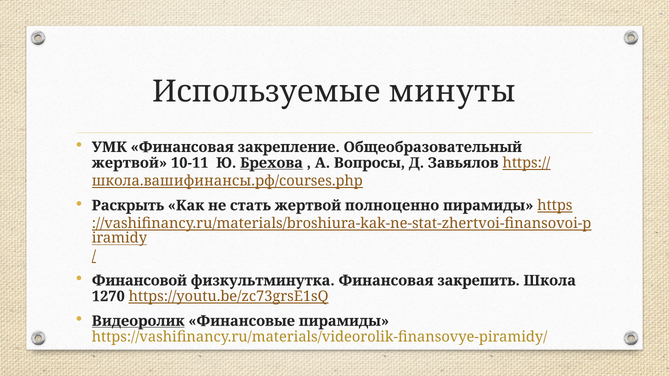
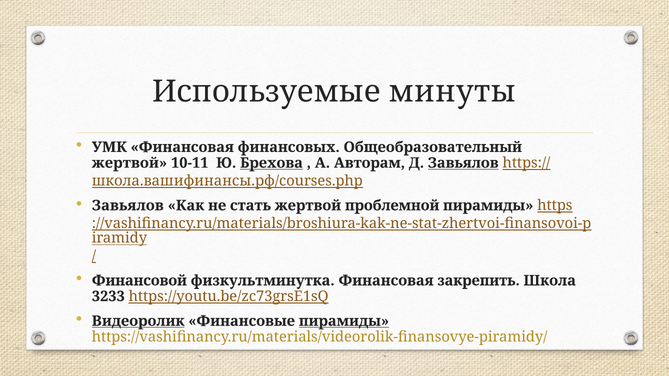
закрепление: закрепление -> финансовых
Вопросы: Вопросы -> Авторам
Завьялов at (463, 163) underline: none -> present
Раскрыть at (128, 206): Раскрыть -> Завьялов
полноценно: полноценно -> проблемной
1270: 1270 -> 3233
пирамиды at (344, 321) underline: none -> present
